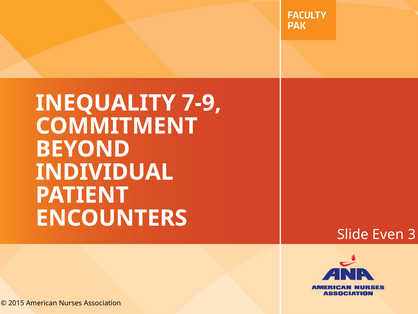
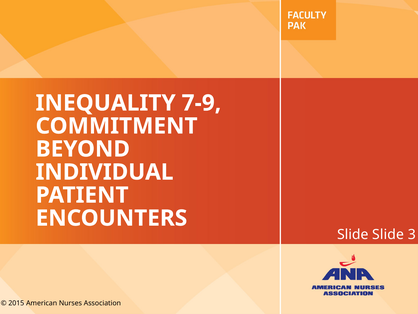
Slide Even: Even -> Slide
